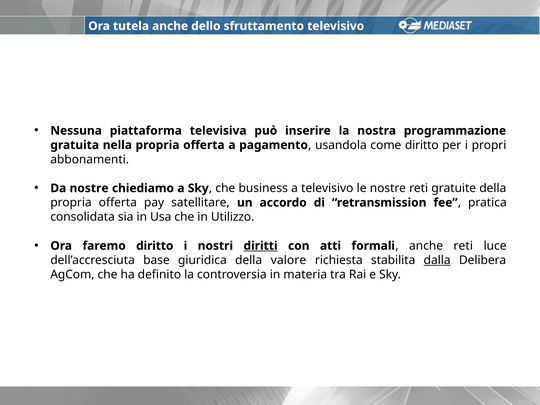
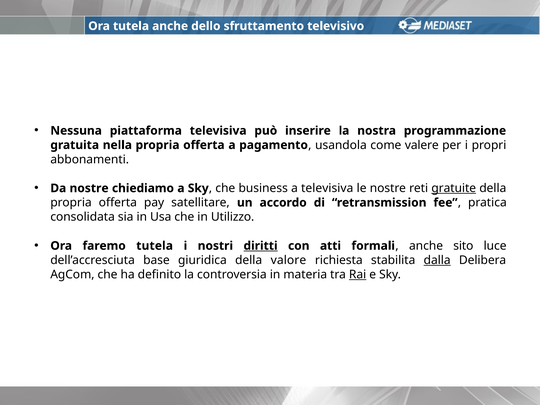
come diritto: diritto -> valere
a televisivo: televisivo -> televisiva
gratuite underline: none -> present
faremo diritto: diritto -> tutela
anche reti: reti -> sito
Rai underline: none -> present
